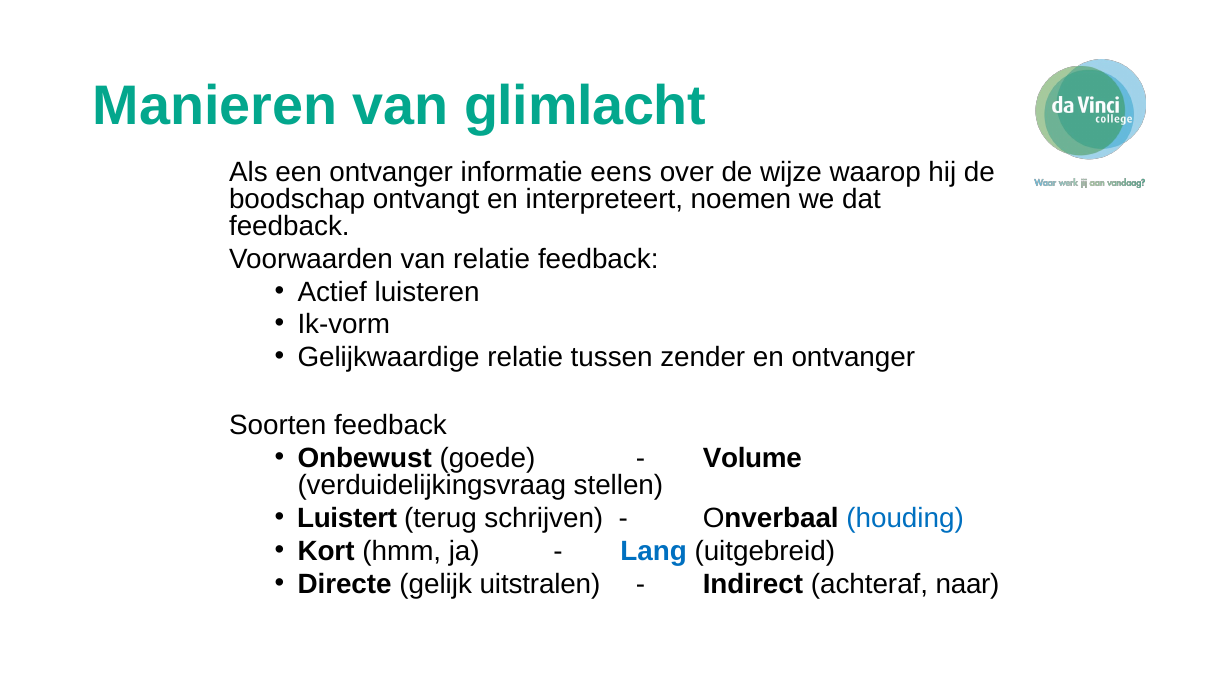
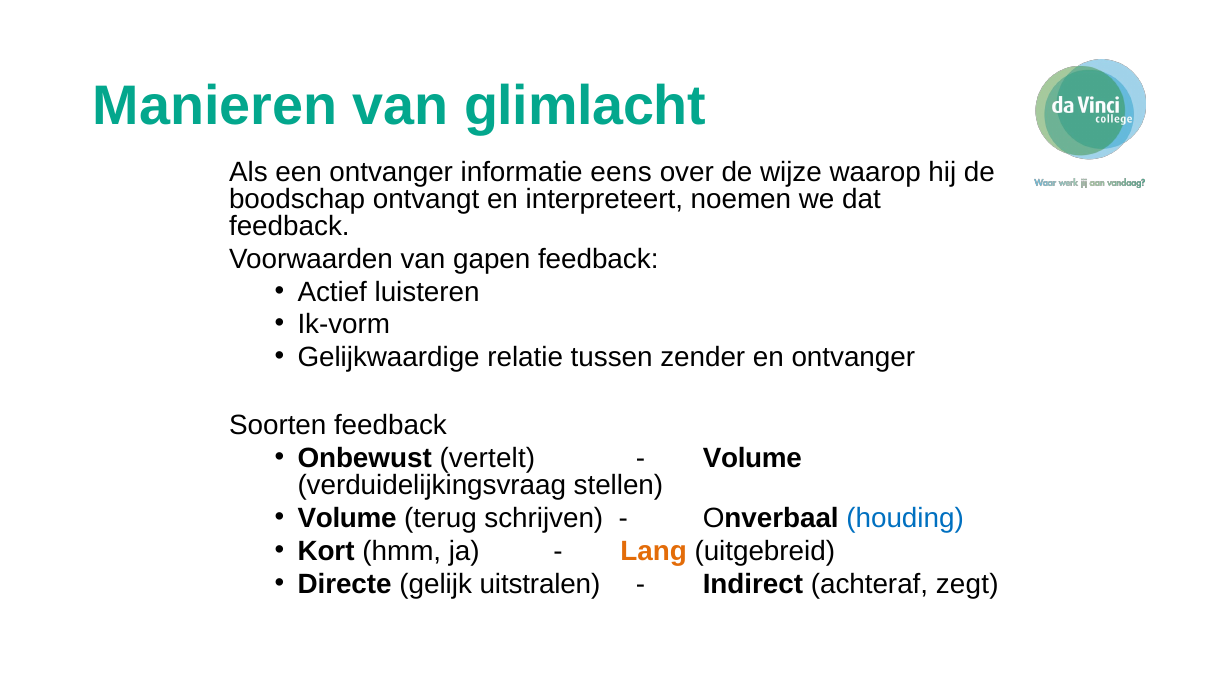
van relatie: relatie -> gapen
goede: goede -> vertelt
Luistert at (347, 518): Luistert -> Volume
Lang colour: blue -> orange
naar: naar -> zegt
